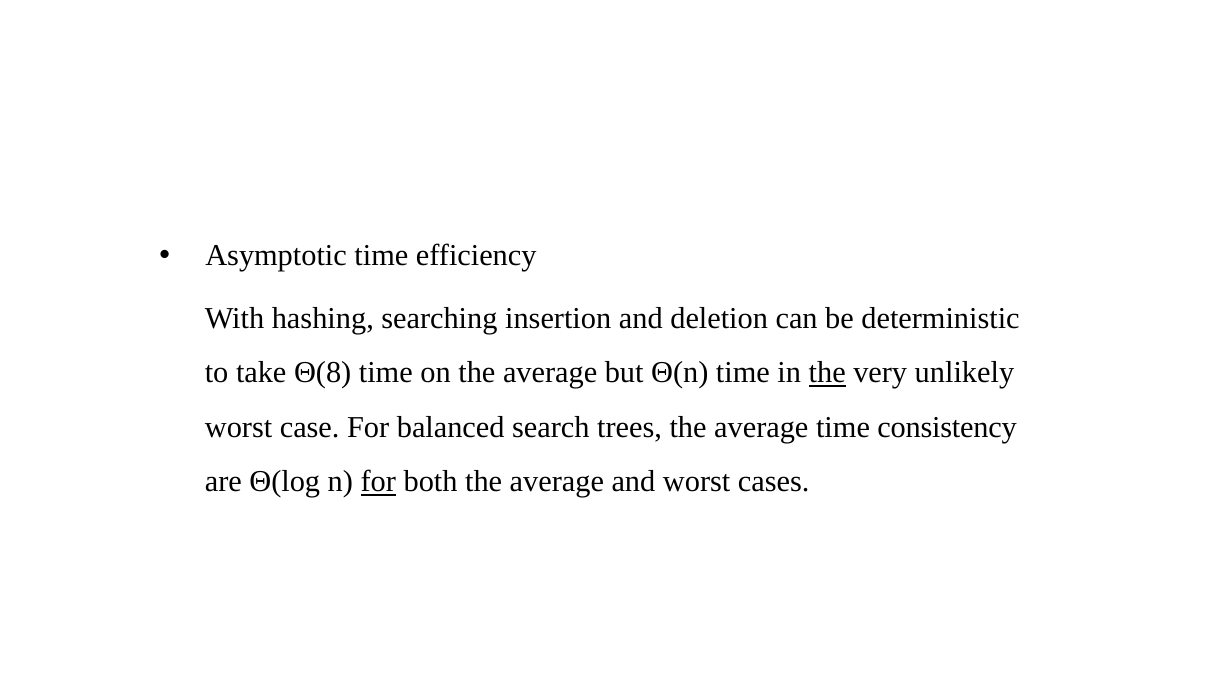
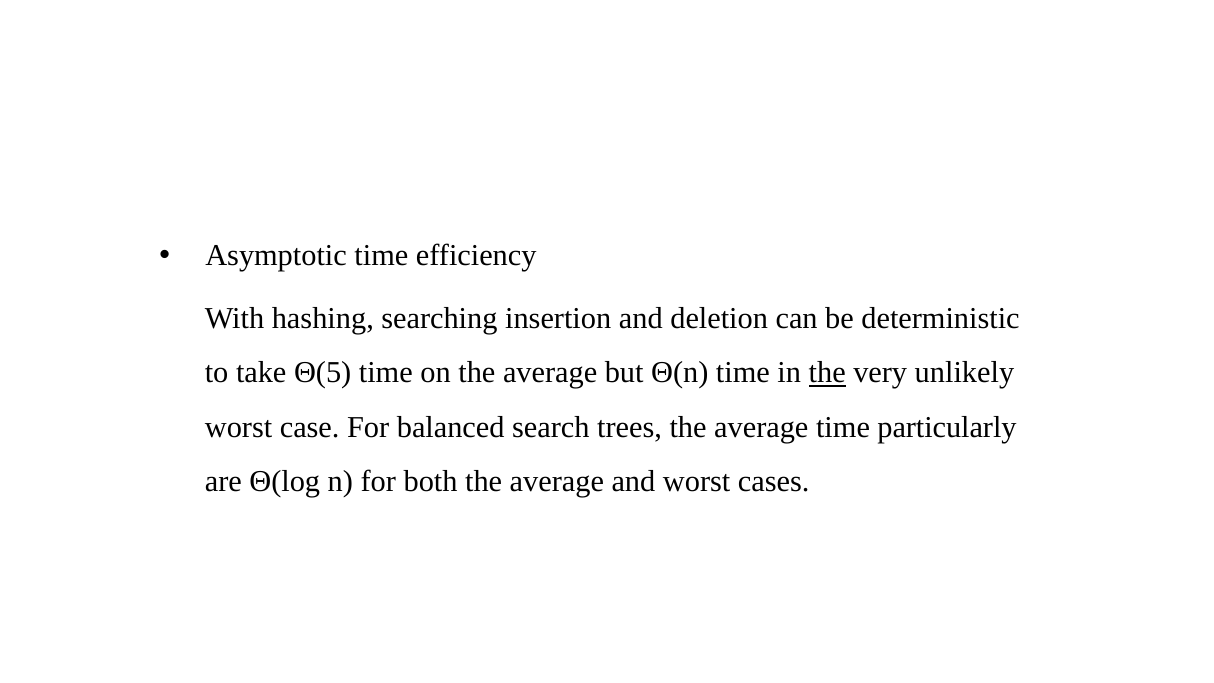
Θ(8: Θ(8 -> Θ(5
consistency: consistency -> particularly
for at (378, 482) underline: present -> none
